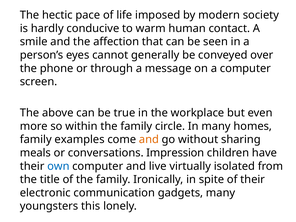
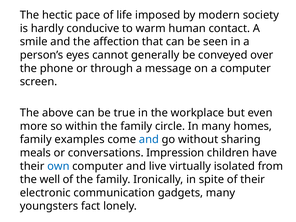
and at (149, 139) colour: orange -> blue
title: title -> well
this: this -> fact
